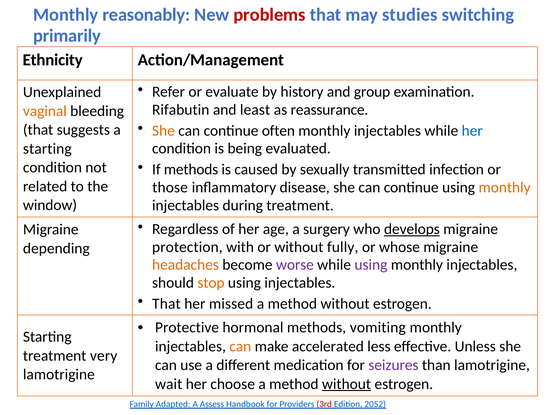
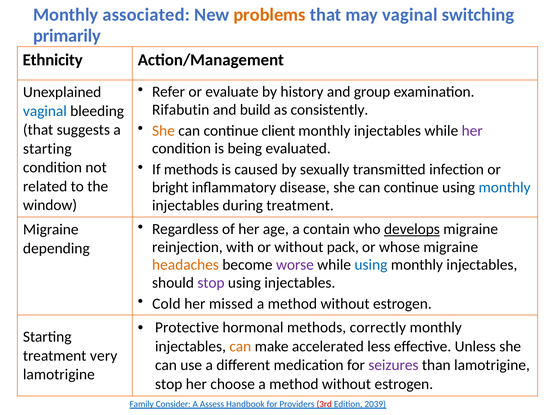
reasonably: reasonably -> associated
problems colour: red -> orange
may studies: studies -> vaginal
least: least -> build
reassurance: reassurance -> consistently
vaginal at (45, 111) colour: orange -> blue
often: often -> client
her at (472, 131) colour: blue -> purple
those: those -> bright
monthly at (505, 187) colour: orange -> blue
surgery: surgery -> contain
protection: protection -> reinjection
fully: fully -> pack
using at (371, 265) colour: purple -> blue
stop at (211, 283) colour: orange -> purple
That at (166, 304): That -> Cold
vomiting: vomiting -> correctly
wait at (169, 384): wait -> stop
without at (346, 384) underline: present -> none
Adapted: Adapted -> Consider
2052: 2052 -> 2039
